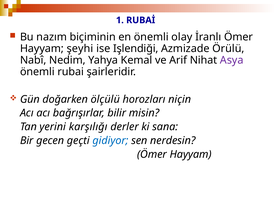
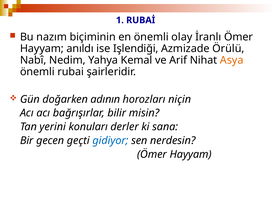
şeyhi: şeyhi -> anıldı
Asya colour: purple -> orange
ölçülü: ölçülü -> adının
karşılığı: karşılığı -> konuları
